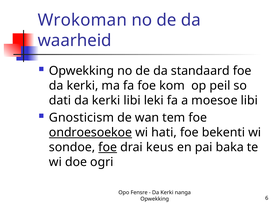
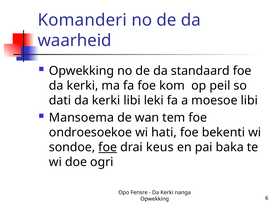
Wrokoman: Wrokoman -> Komanderi
Gnosticism: Gnosticism -> Mansoema
ondroesoekoe underline: present -> none
